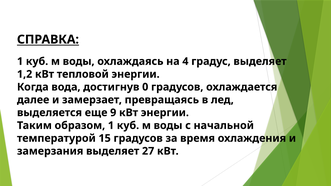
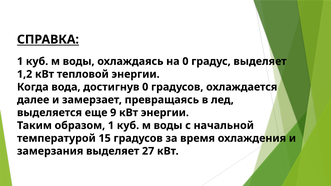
на 4: 4 -> 0
